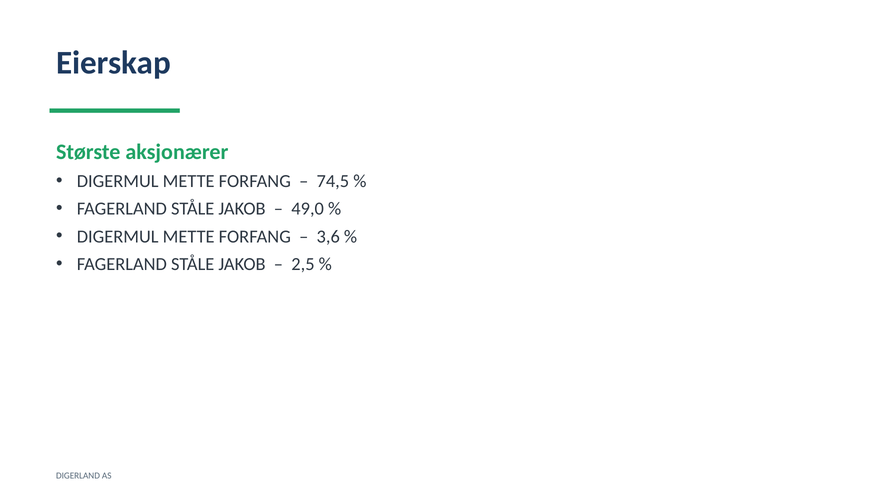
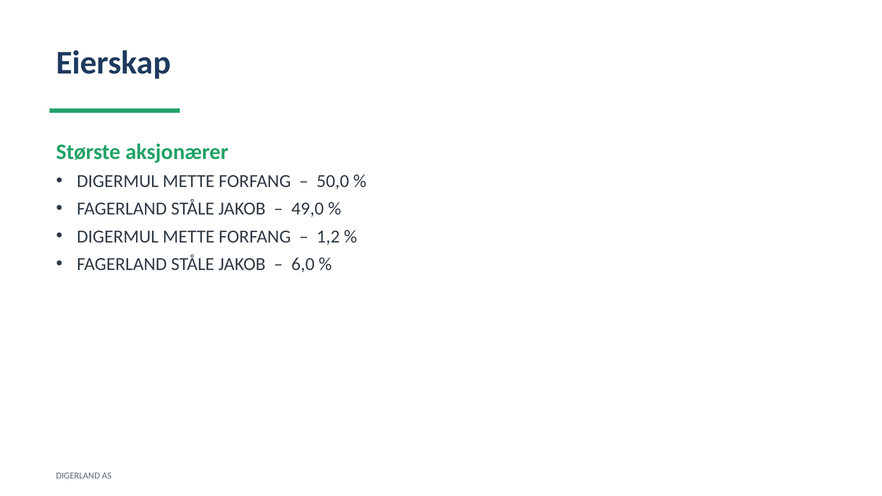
74,5: 74,5 -> 50,0
3,6: 3,6 -> 1,2
2,5: 2,5 -> 6,0
